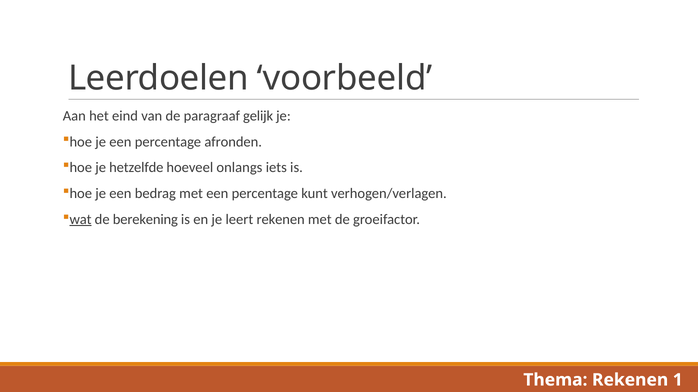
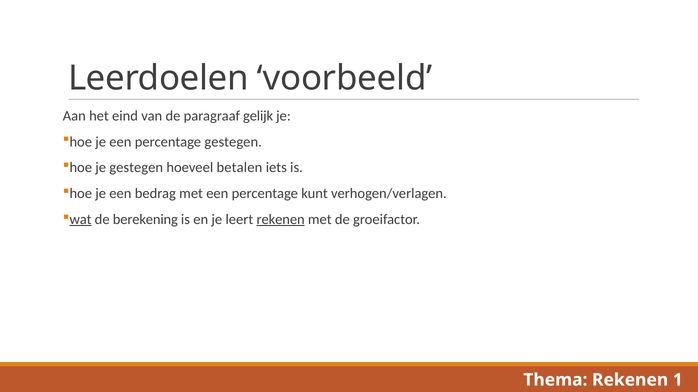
percentage afronden: afronden -> gestegen
je hetzelfde: hetzelfde -> gestegen
onlangs: onlangs -> betalen
rekenen at (281, 220) underline: none -> present
